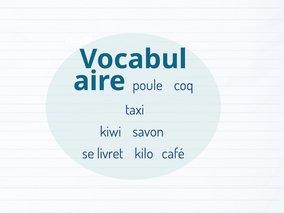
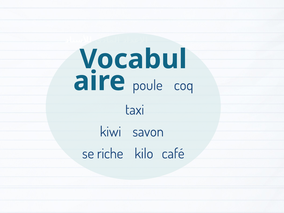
livret: livret -> riche
